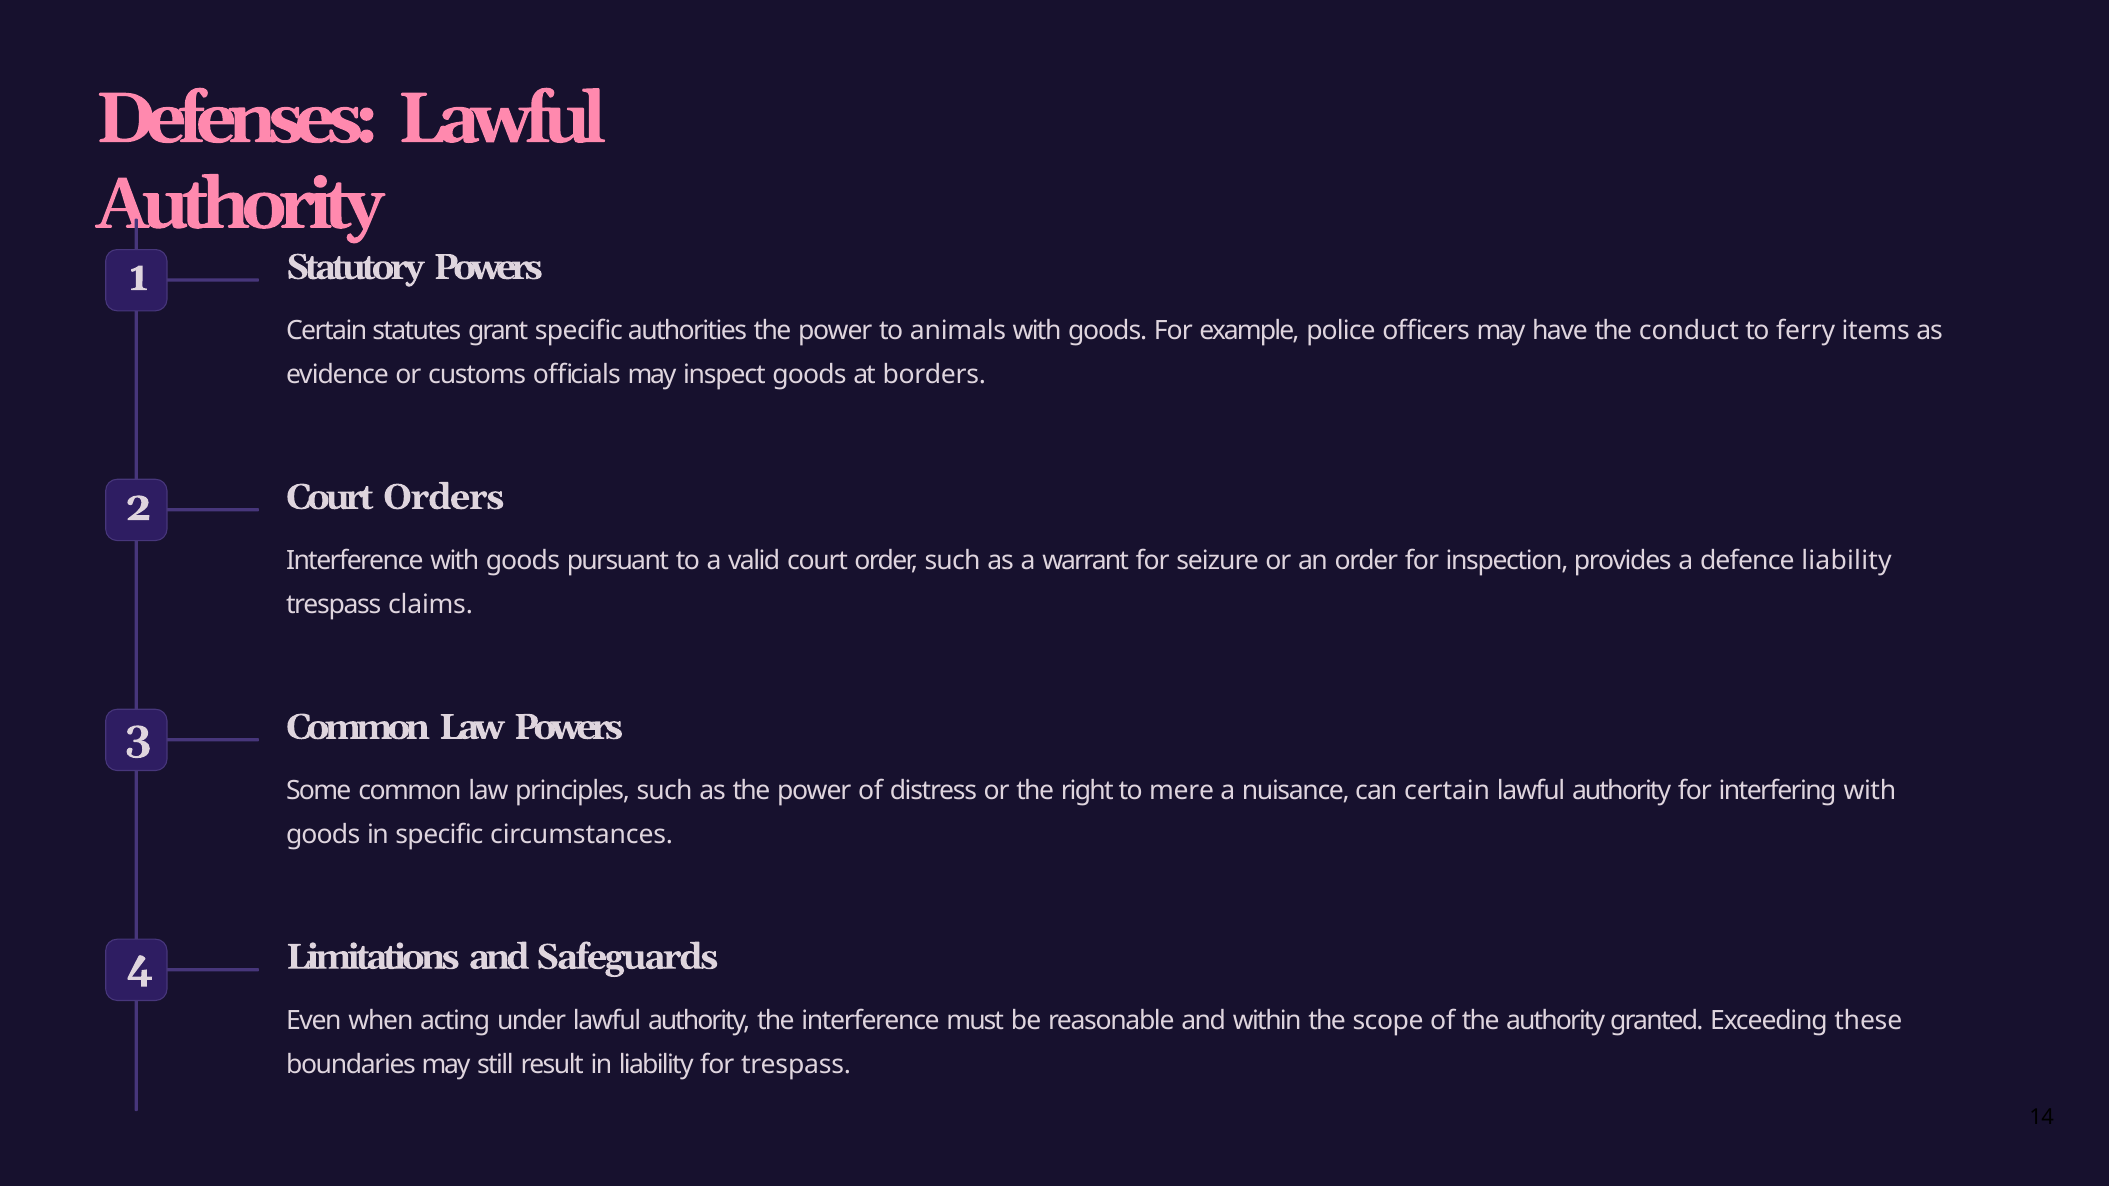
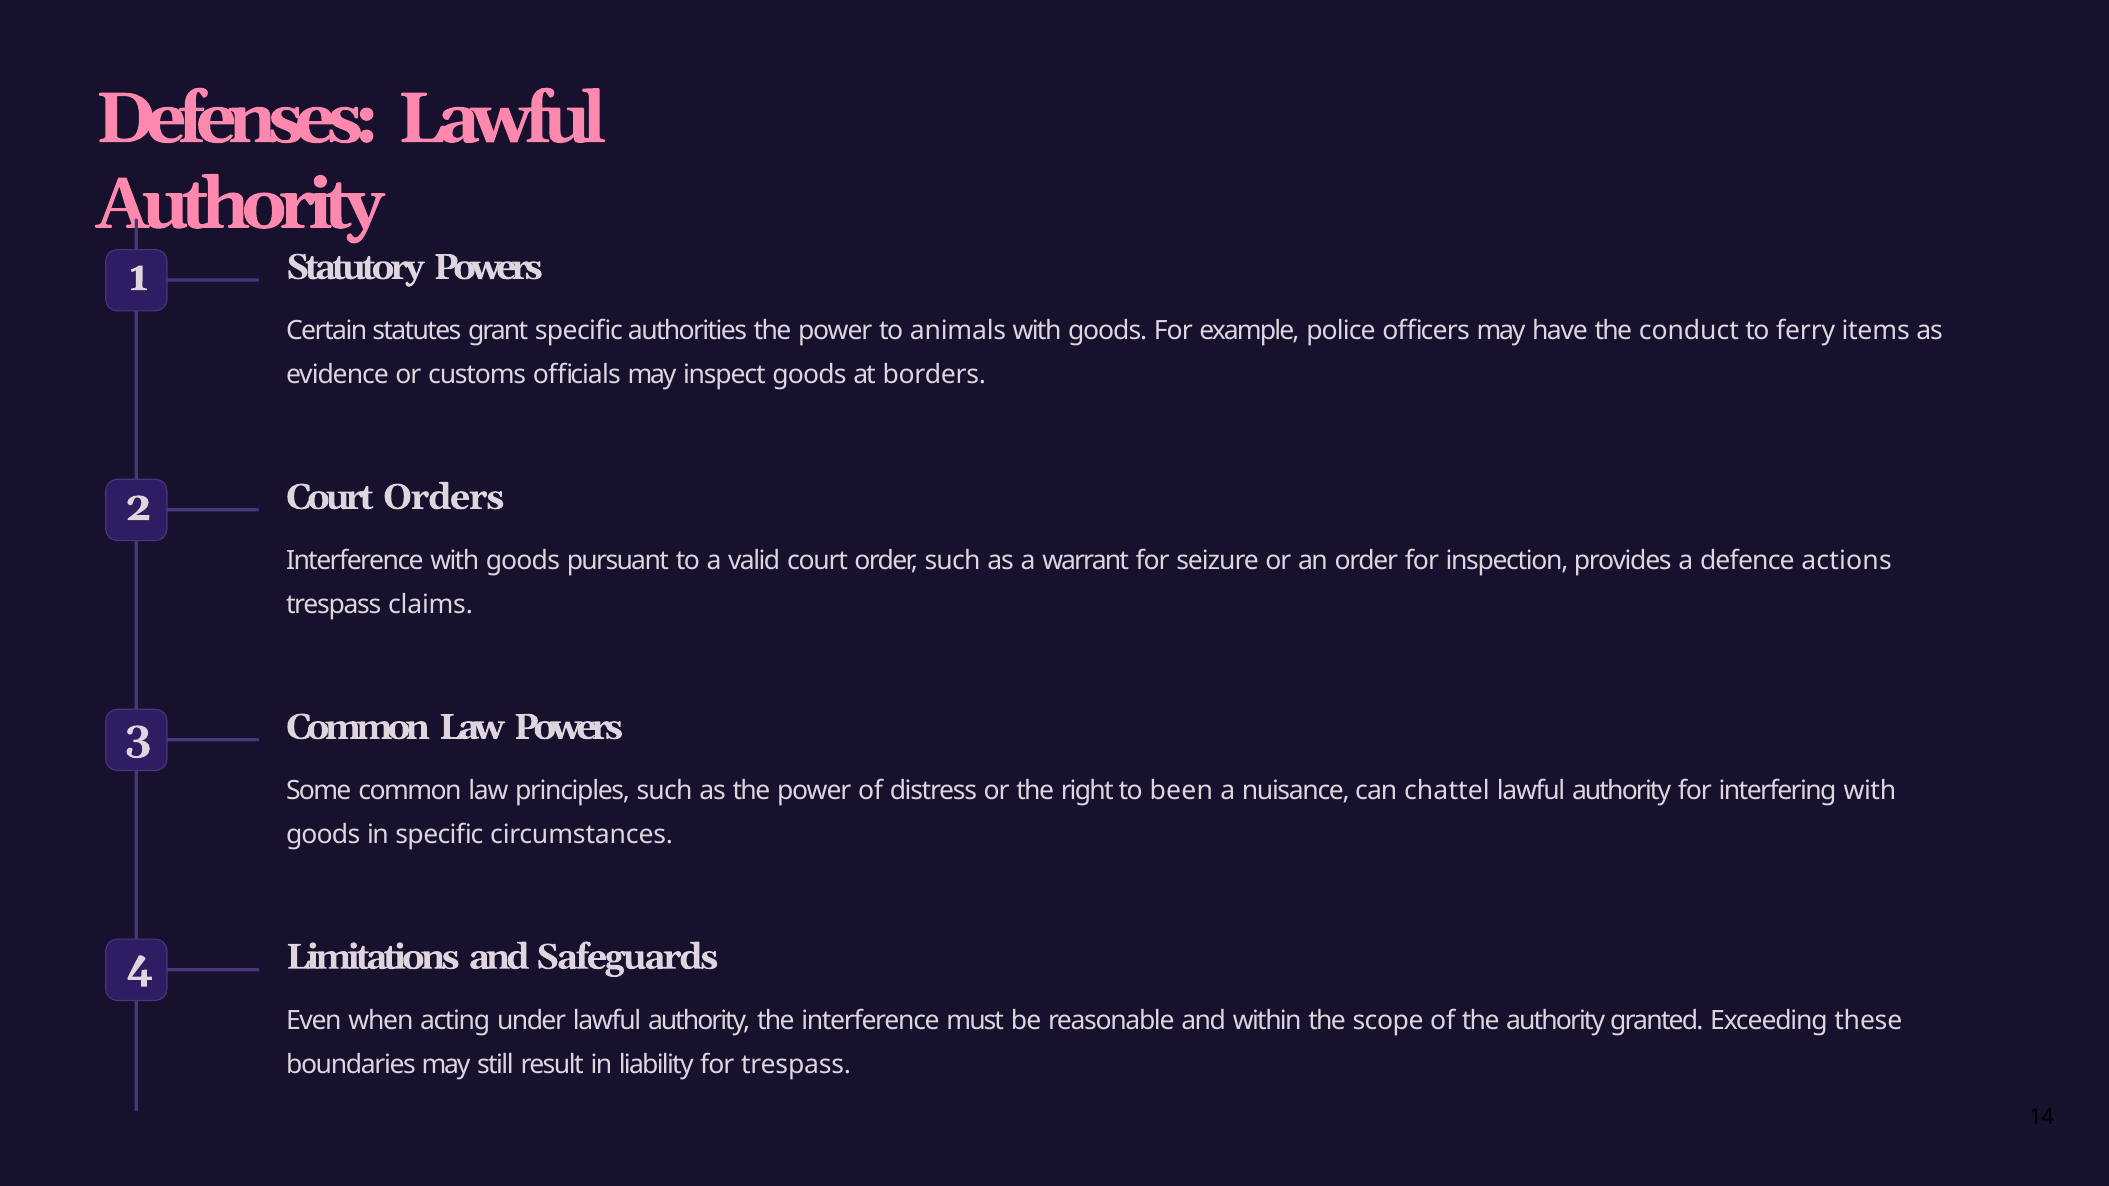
defence liability: liability -> actions
mere: mere -> been
can certain: certain -> chattel
